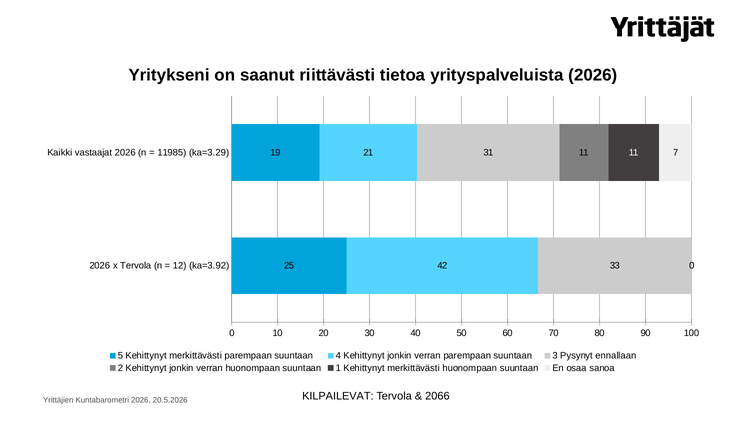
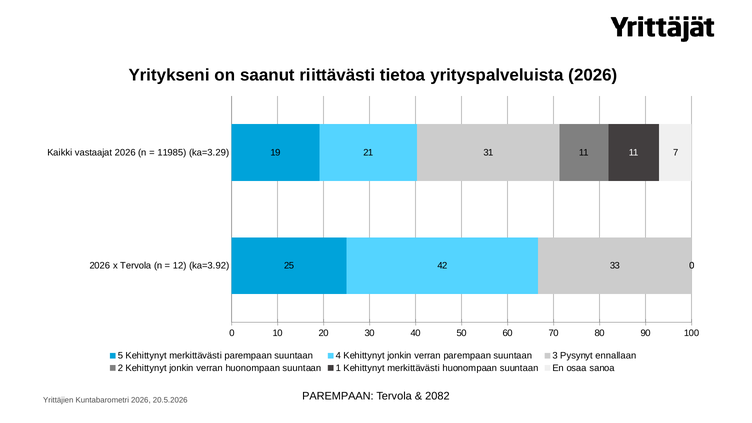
KILPAILEVAT at (338, 396): KILPAILEVAT -> PAREMPAAN
2066: 2066 -> 2082
